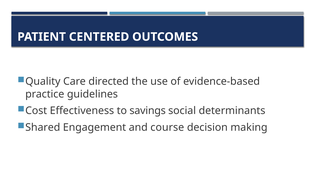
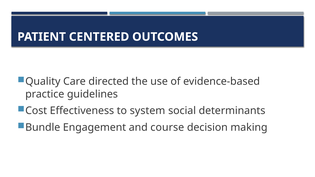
savings: savings -> system
Shared: Shared -> Bundle
